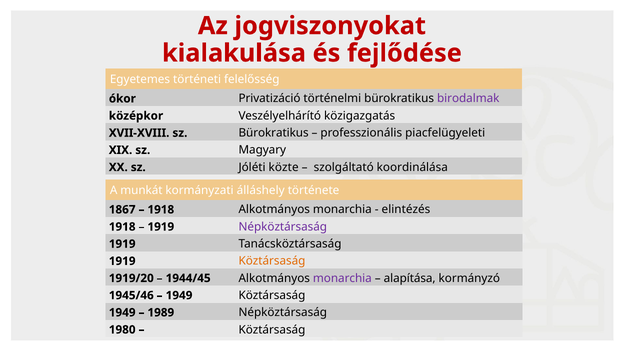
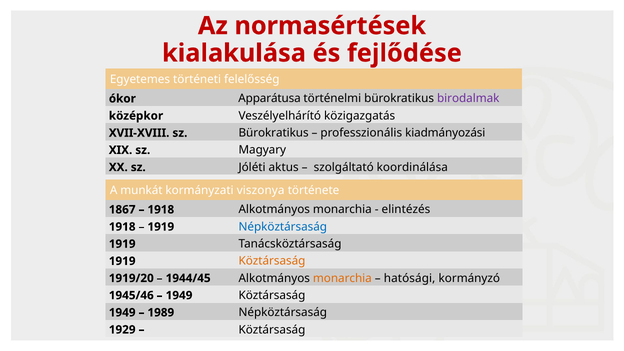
jogviszonyokat: jogviszonyokat -> normasértések
Privatizáció: Privatizáció -> Apparátusa
piacfelügyeleti: piacfelügyeleti -> kiadmányozási
közte: közte -> aktus
álláshely: álláshely -> viszonya
Népköztársaság at (283, 227) colour: purple -> blue
monarchia at (342, 278) colour: purple -> orange
alapítása: alapítása -> hatósági
1980: 1980 -> 1929
